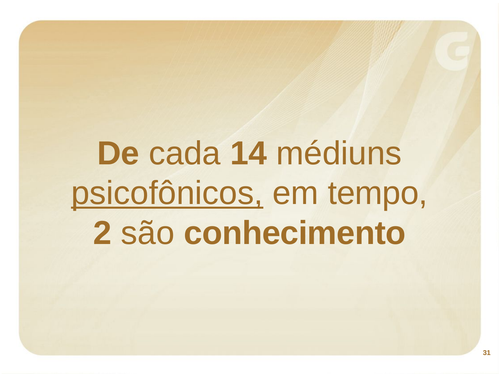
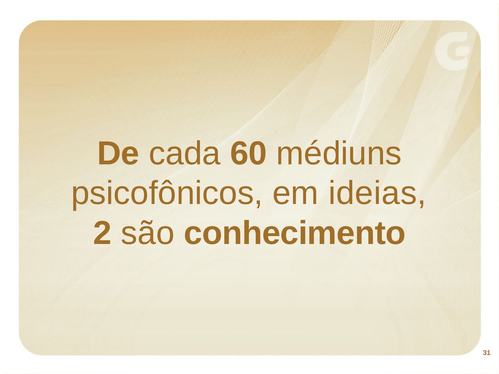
14: 14 -> 60
psicofônicos underline: present -> none
tempo: tempo -> ideias
